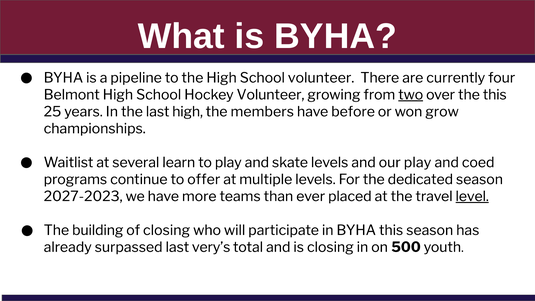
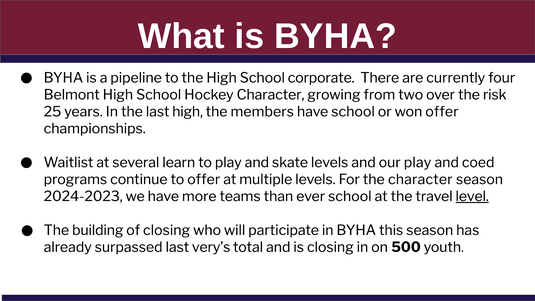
School volunteer: volunteer -> corporate
Hockey Volunteer: Volunteer -> Character
two underline: present -> none
the this: this -> risk
have before: before -> school
won grow: grow -> offer
the dedicated: dedicated -> character
2027-2023: 2027-2023 -> 2024-2023
ever placed: placed -> school
